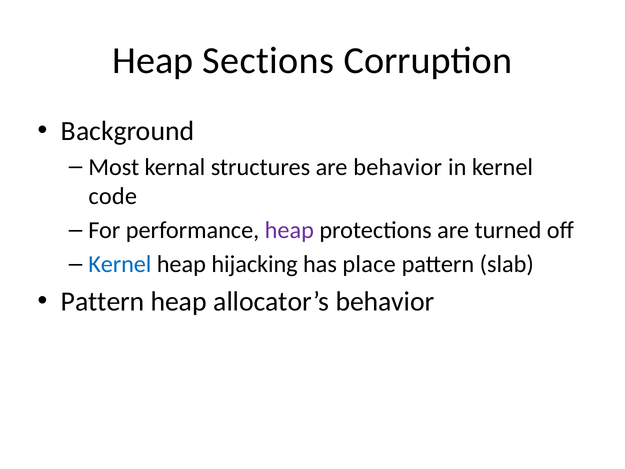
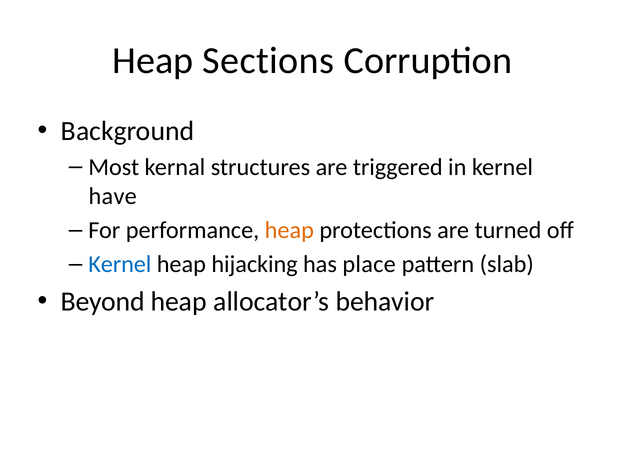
are behavior: behavior -> triggered
code: code -> have
heap at (289, 230) colour: purple -> orange
Pattern at (103, 301): Pattern -> Beyond
